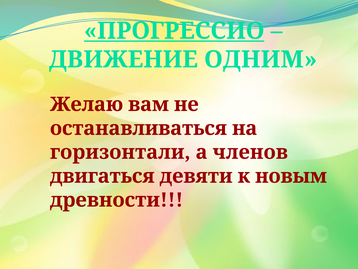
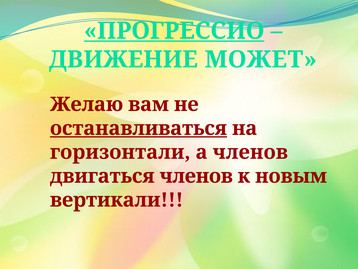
ОДНИМ: ОДНИМ -> МОЖЕТ
останавливаться underline: none -> present
двигаться девяти: девяти -> членов
древности: древности -> вертикали
